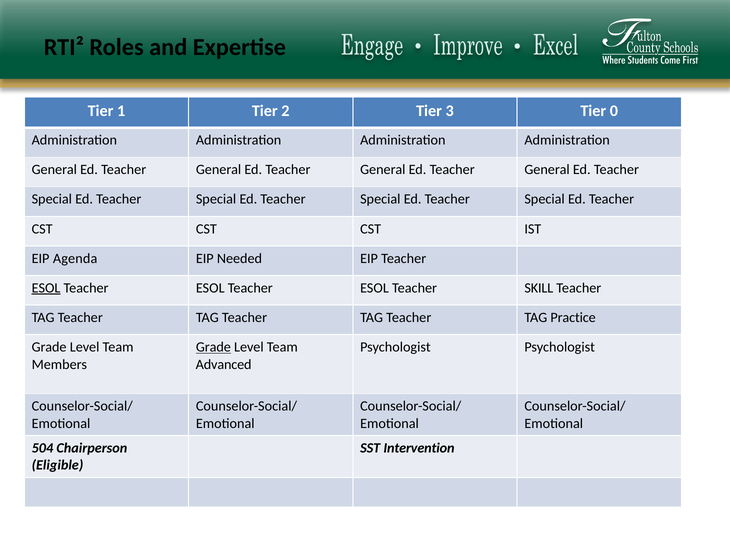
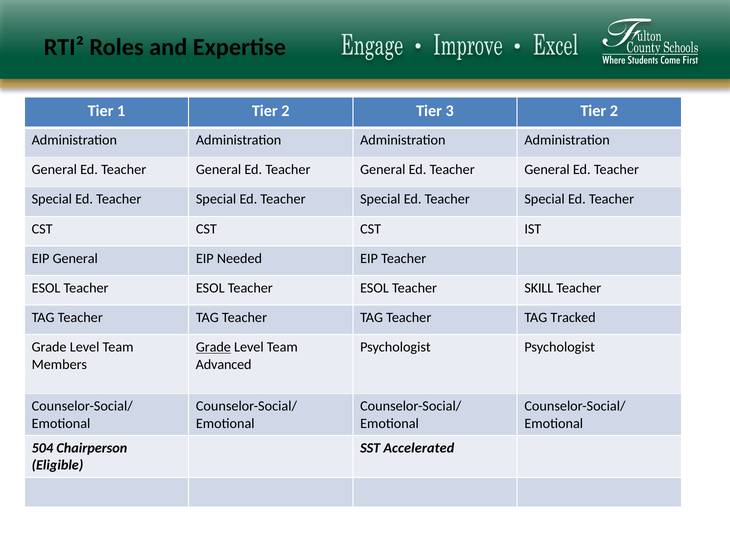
3 Tier 0: 0 -> 2
EIP Agenda: Agenda -> General
ESOL at (46, 288) underline: present -> none
Practice: Practice -> Tracked
Intervention: Intervention -> Accelerated
